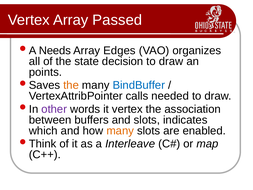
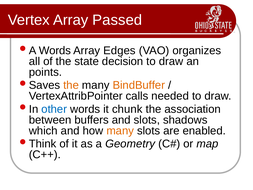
Needs at (55, 50): Needs -> Words
BindBuffer colour: blue -> orange
other colour: purple -> blue
it vertex: vertex -> chunk
indicates: indicates -> shadows
Interleave: Interleave -> Geometry
